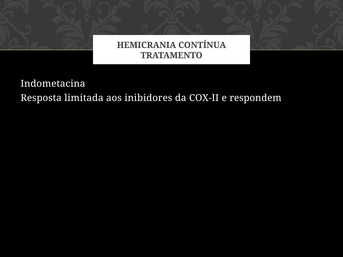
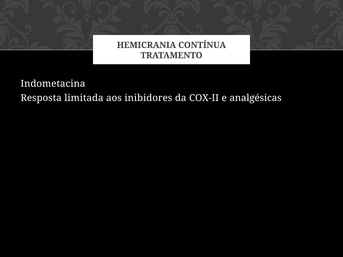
respondem: respondem -> analgésicas
